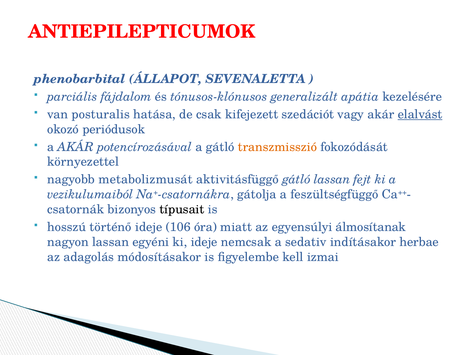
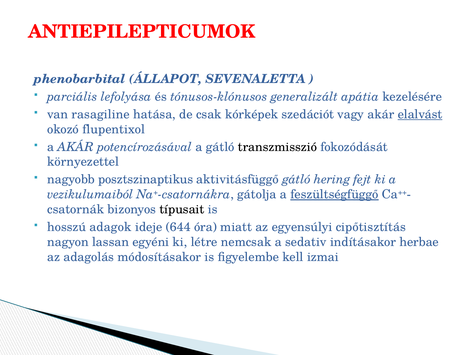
fájdalom: fájdalom -> lefolyása
posturalis: posturalis -> rasagiline
kifejezett: kifejezett -> kórképek
periódusok: periódusok -> flupentixol
transzmisszió colour: orange -> black
metabolizmusát: metabolizmusát -> posztszinaptikus
gátló lassan: lassan -> hering
feszültségfüggő underline: none -> present
történő: történő -> adagok
106: 106 -> 644
álmosítanak: álmosítanak -> cipőtisztítás
ki ideje: ideje -> létre
